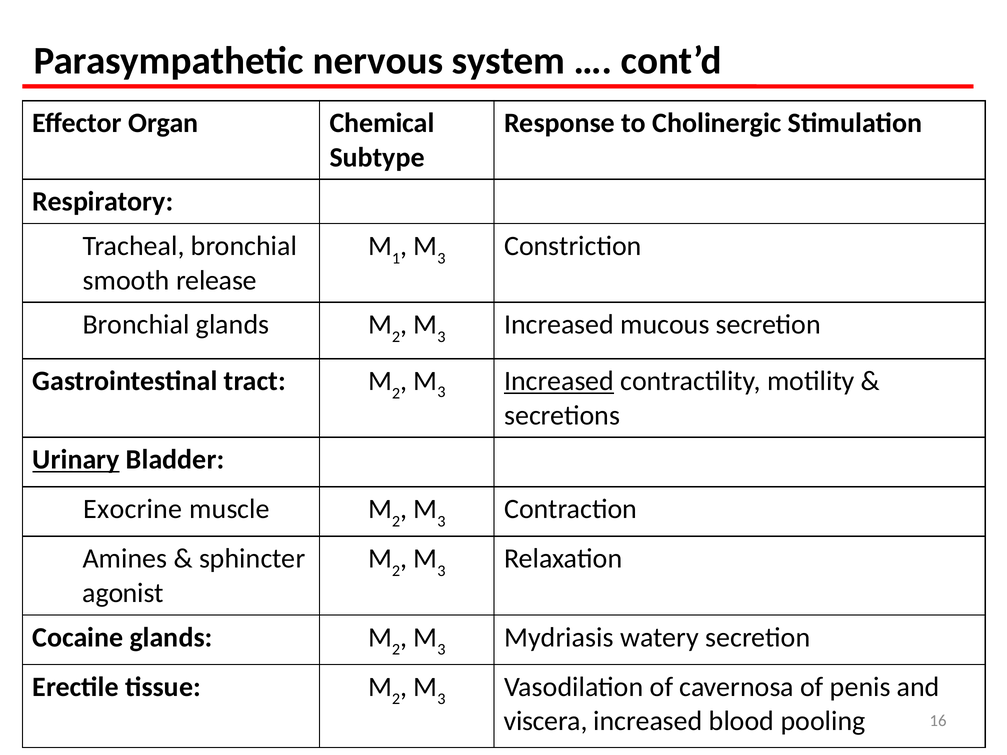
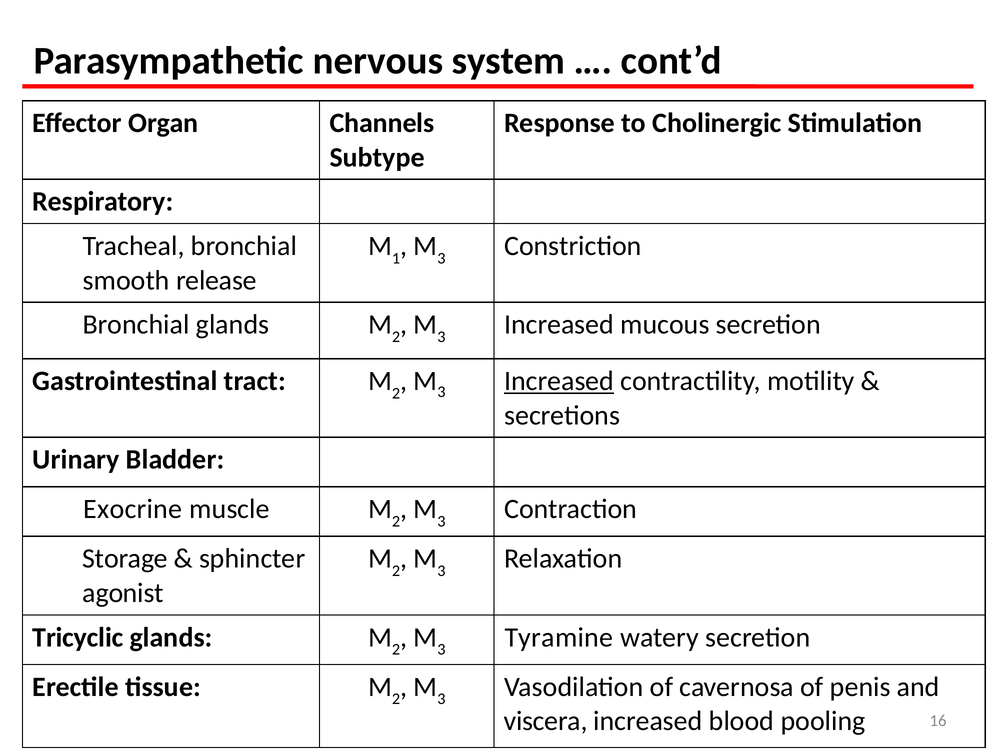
Chemical: Chemical -> Channels
Urinary underline: present -> none
Amines: Amines -> Storage
Cocaine: Cocaine -> Tricyclic
Mydriasis: Mydriasis -> Tyramine
